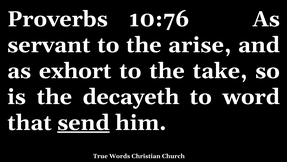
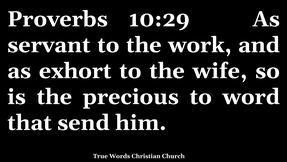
10:76: 10:76 -> 10:29
arise: arise -> work
take: take -> wife
decayeth: decayeth -> precious
send underline: present -> none
